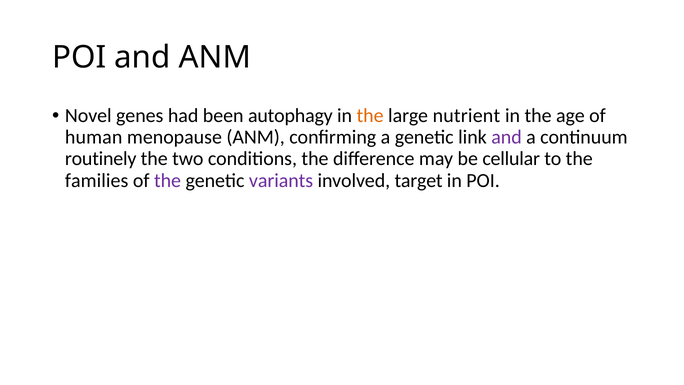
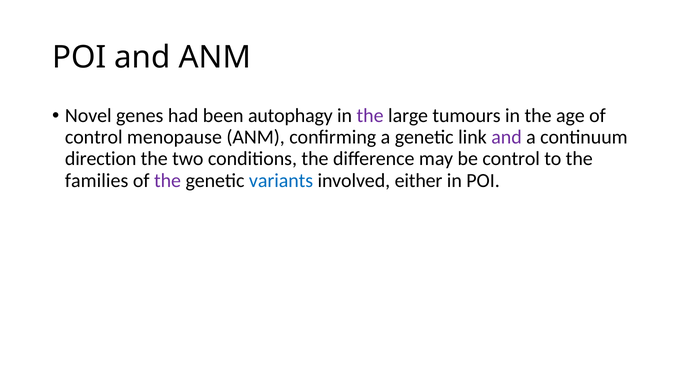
the at (370, 116) colour: orange -> purple
nutrient: nutrient -> tumours
human at (94, 137): human -> control
routinely: routinely -> direction
be cellular: cellular -> control
variants colour: purple -> blue
target: target -> either
